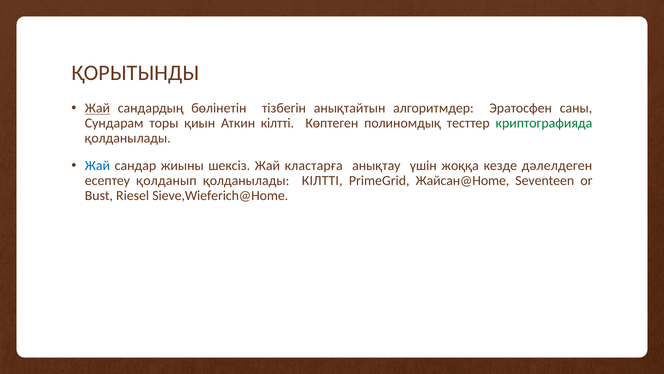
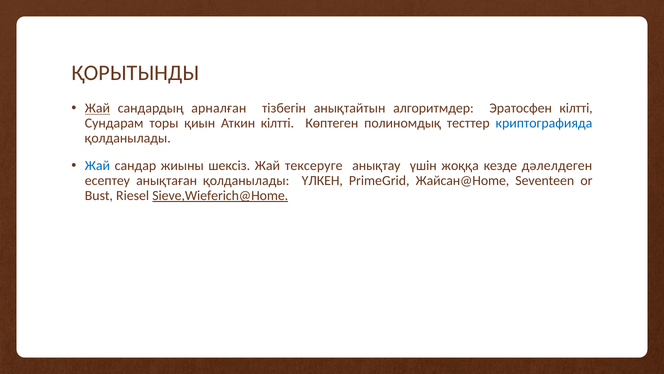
бөлінетін: бөлінетін -> арналған
Эратосфен саны: саны -> кілтті
криптографияда colour: green -> blue
кластарға: кластарға -> тексеруге
қолданып: қолданып -> анықтаған
қолданылады КІЛТТІ: КІЛТТІ -> ҮЛКЕН
Sieve,Wieferich@Home underline: none -> present
